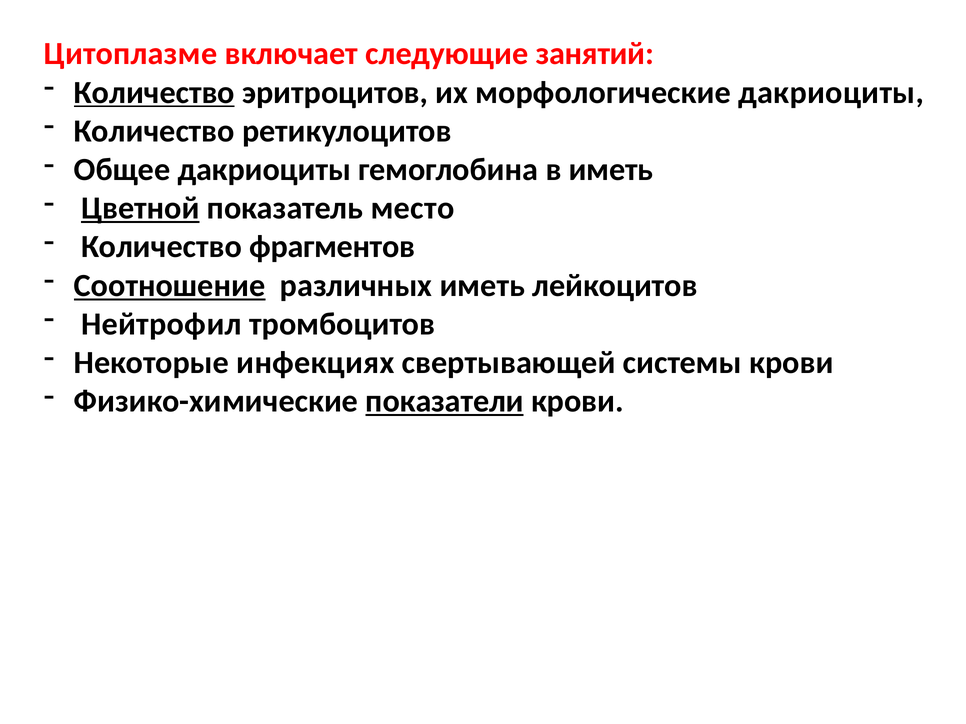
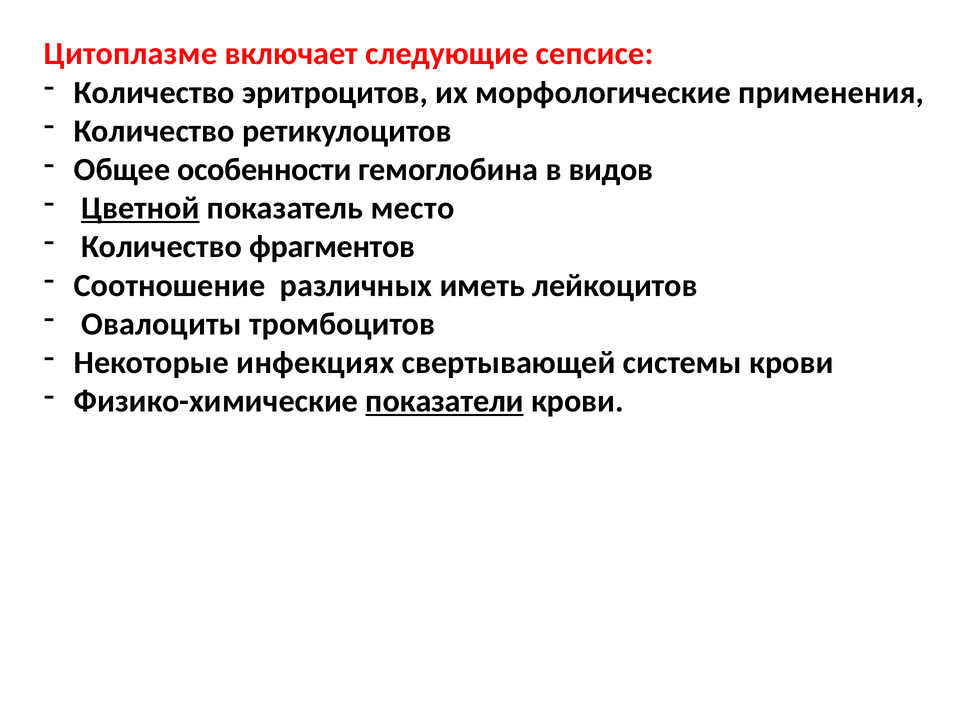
занятий: занятий -> сепсисе
Количество at (154, 92) underline: present -> none
морфологические дакриоциты: дакриоциты -> применения
Общее дакриоциты: дакриоциты -> особенности
в иметь: иметь -> видов
Соотношение underline: present -> none
Нейтрофил: Нейтрофил -> Овалоциты
